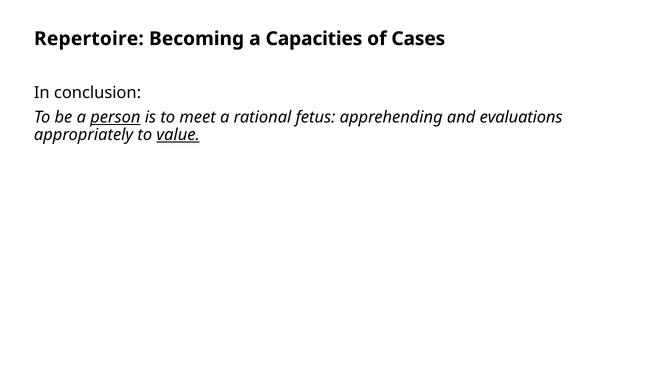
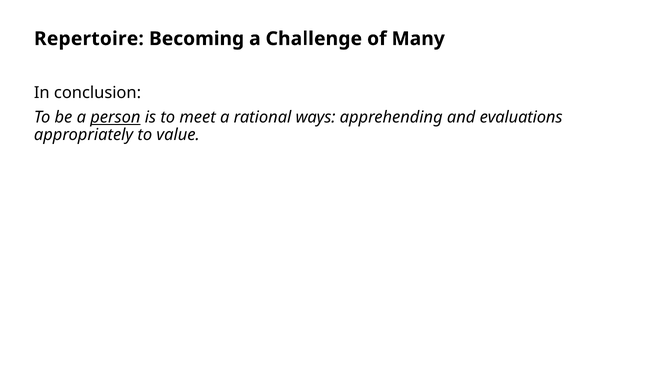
Capacities: Capacities -> Challenge
Cases: Cases -> Many
fetus: fetus -> ways
value underline: present -> none
